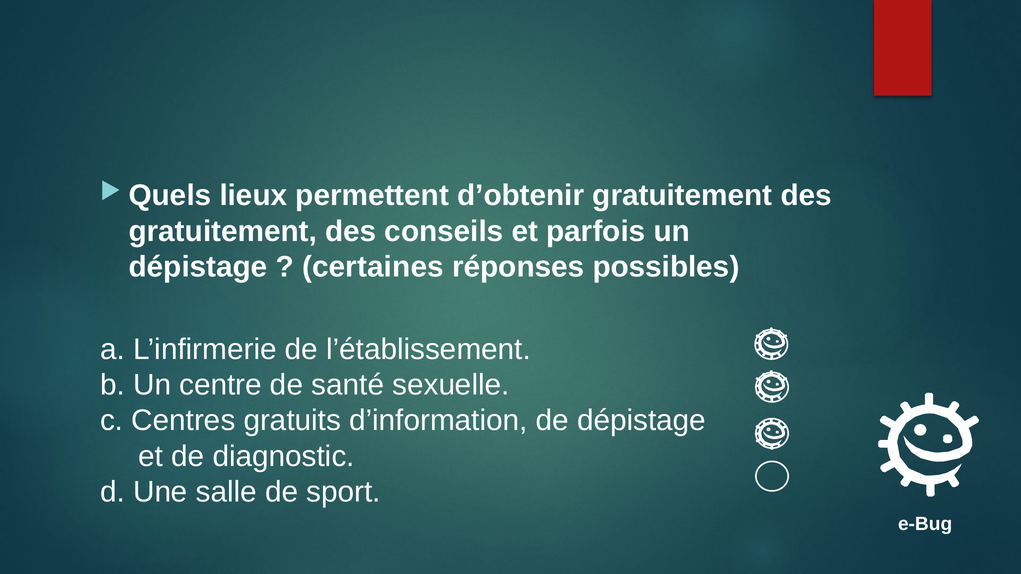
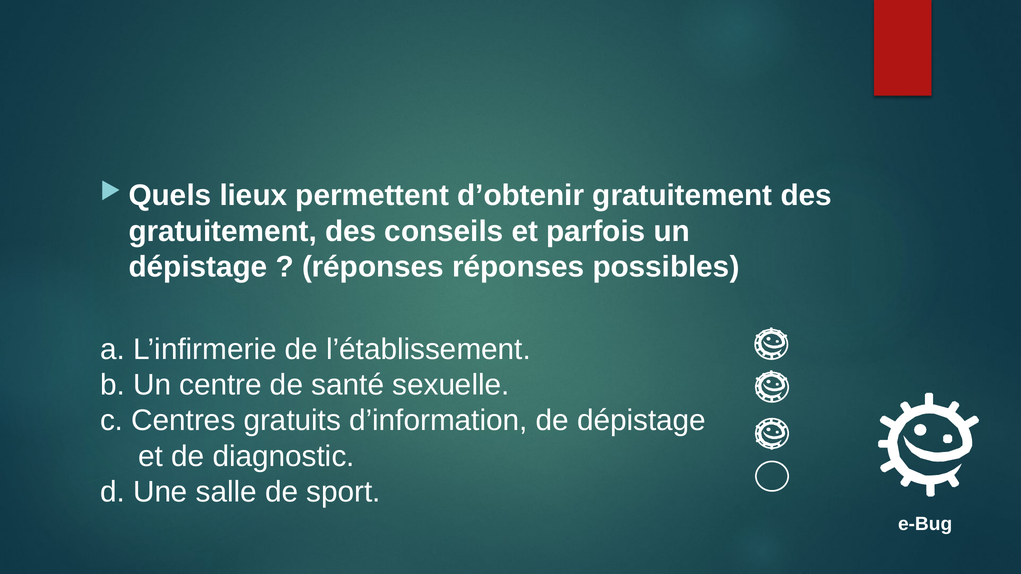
certaines at (373, 267): certaines -> réponses
